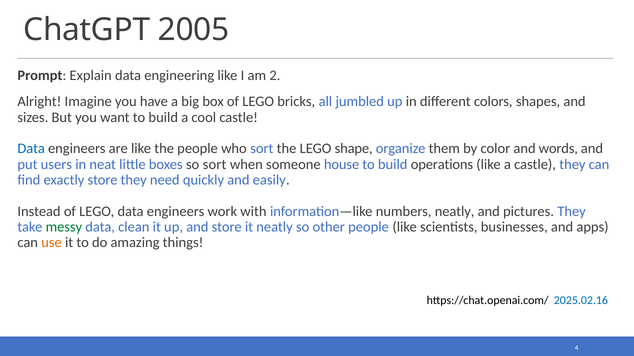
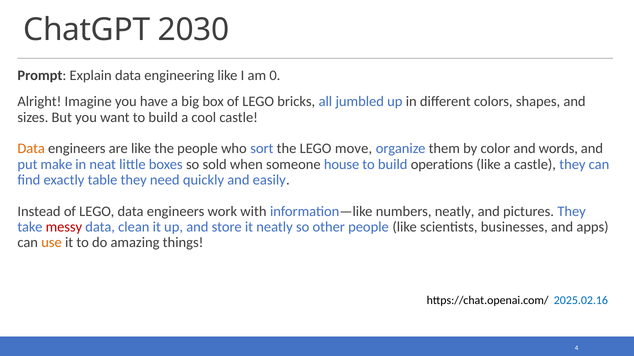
2005: 2005 -> 2030
2: 2 -> 0
Data at (31, 149) colour: blue -> orange
shape: shape -> move
users: users -> make
so sort: sort -> sold
exactly store: store -> table
messy colour: green -> red
